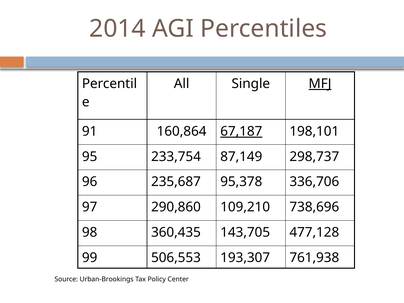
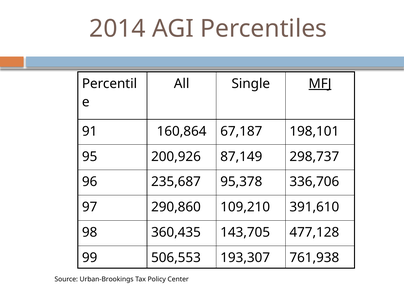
67,187 underline: present -> none
233,754: 233,754 -> 200,926
738,696: 738,696 -> 391,610
